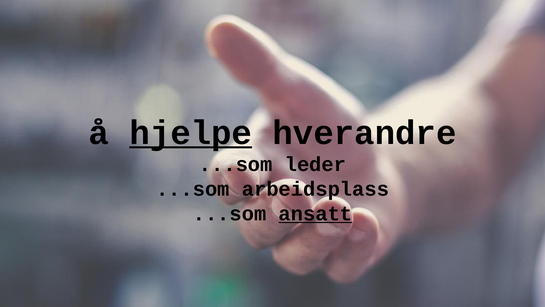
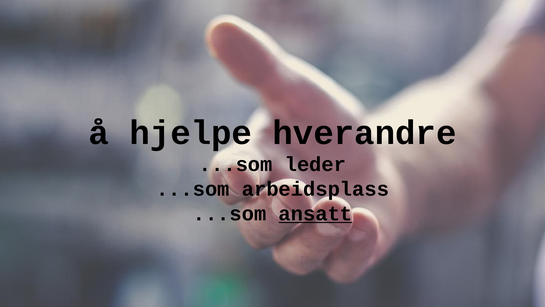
hjelpe underline: present -> none
